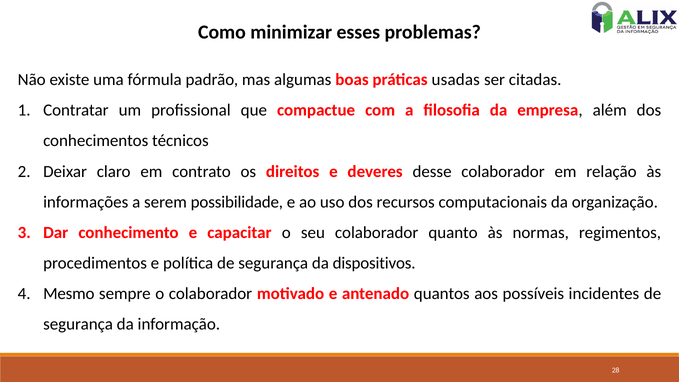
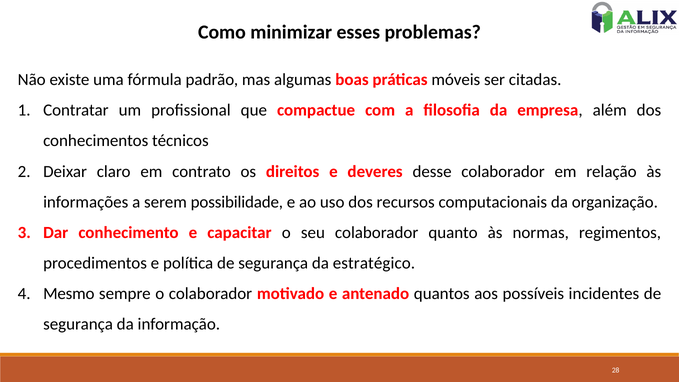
usadas: usadas -> móveis
dispositivos: dispositivos -> estratégico
